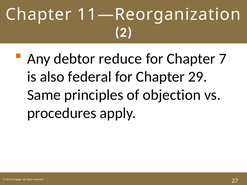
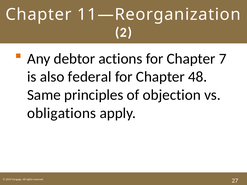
reduce: reduce -> actions
29: 29 -> 48
procedures: procedures -> obligations
